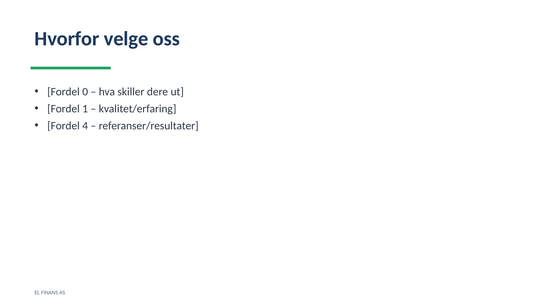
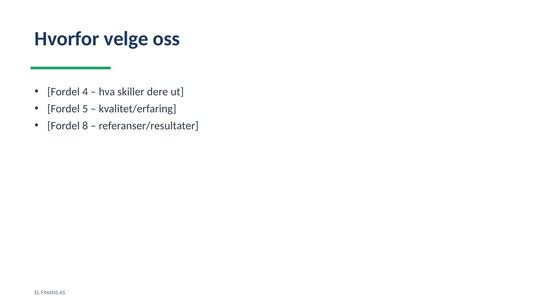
0: 0 -> 4
1: 1 -> 5
4: 4 -> 8
